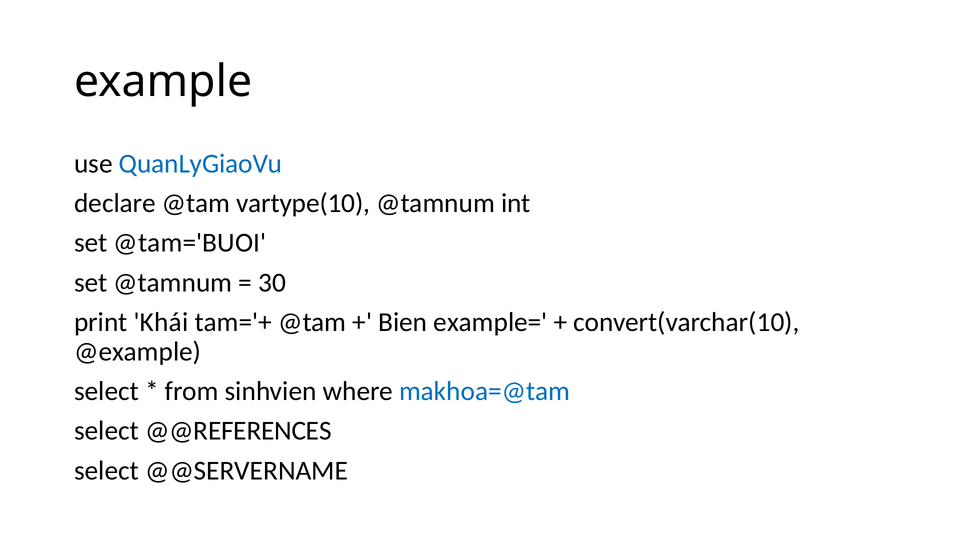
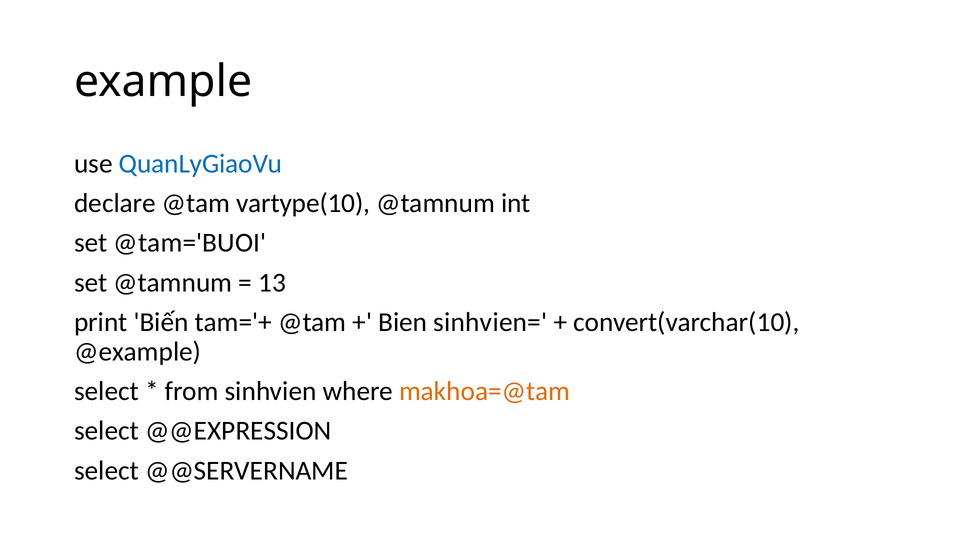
30: 30 -> 13
Khái: Khái -> Biến
example=: example= -> sinhvien=
makhoa=@tam colour: blue -> orange
@@REFERENCES: @@REFERENCES -> @@EXPRESSION
